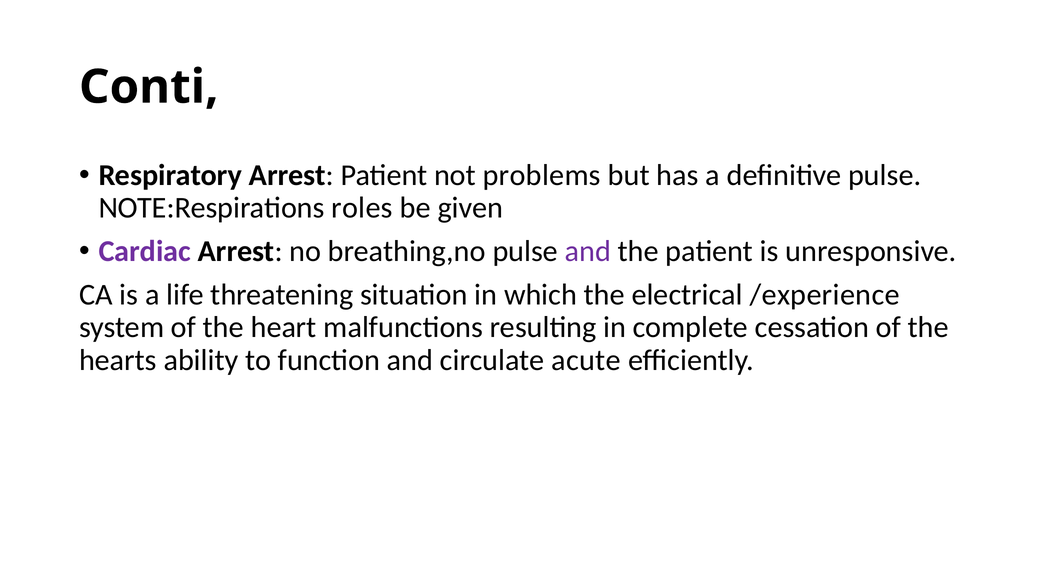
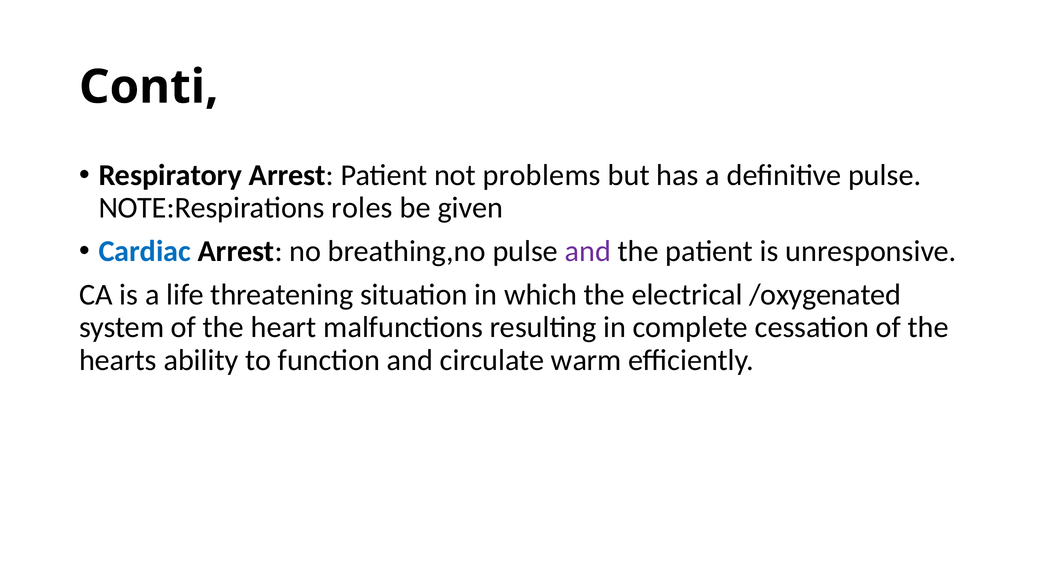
Cardiac colour: purple -> blue
/experience: /experience -> /oxygenated
acute: acute -> warm
